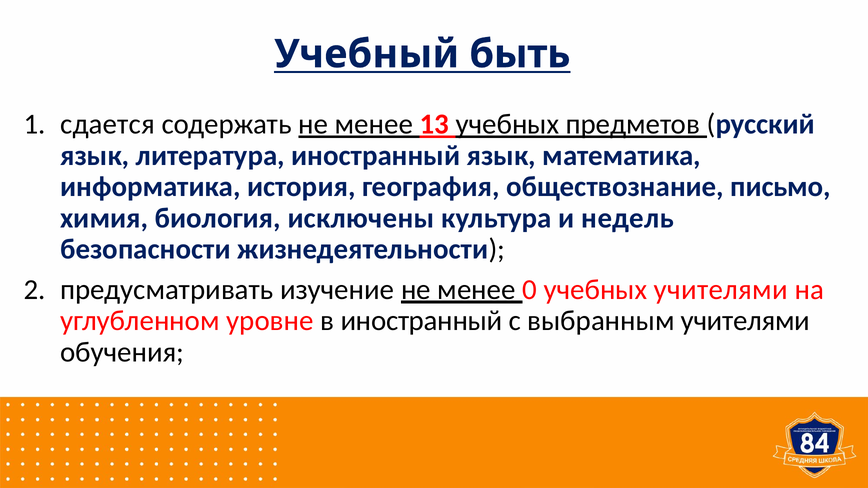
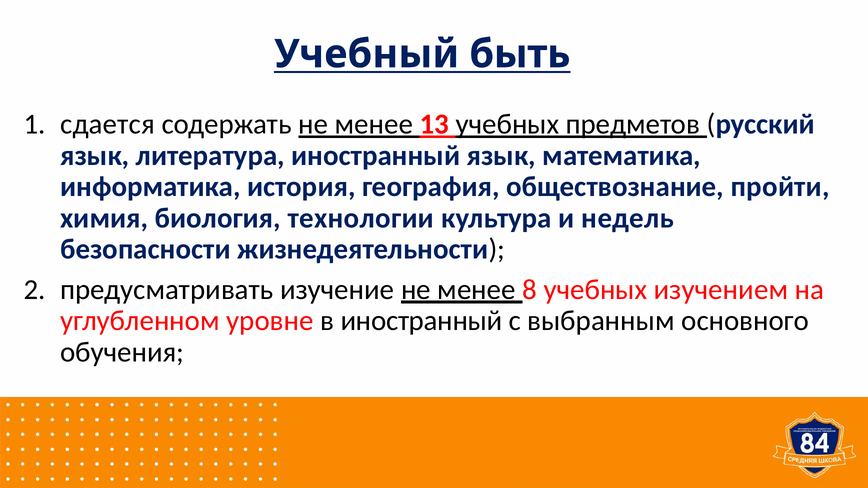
письмо: письмо -> пройти
исключены: исключены -> технологии
0: 0 -> 8
учебных учителями: учителями -> изучением
выбранным учителями: учителями -> основного
